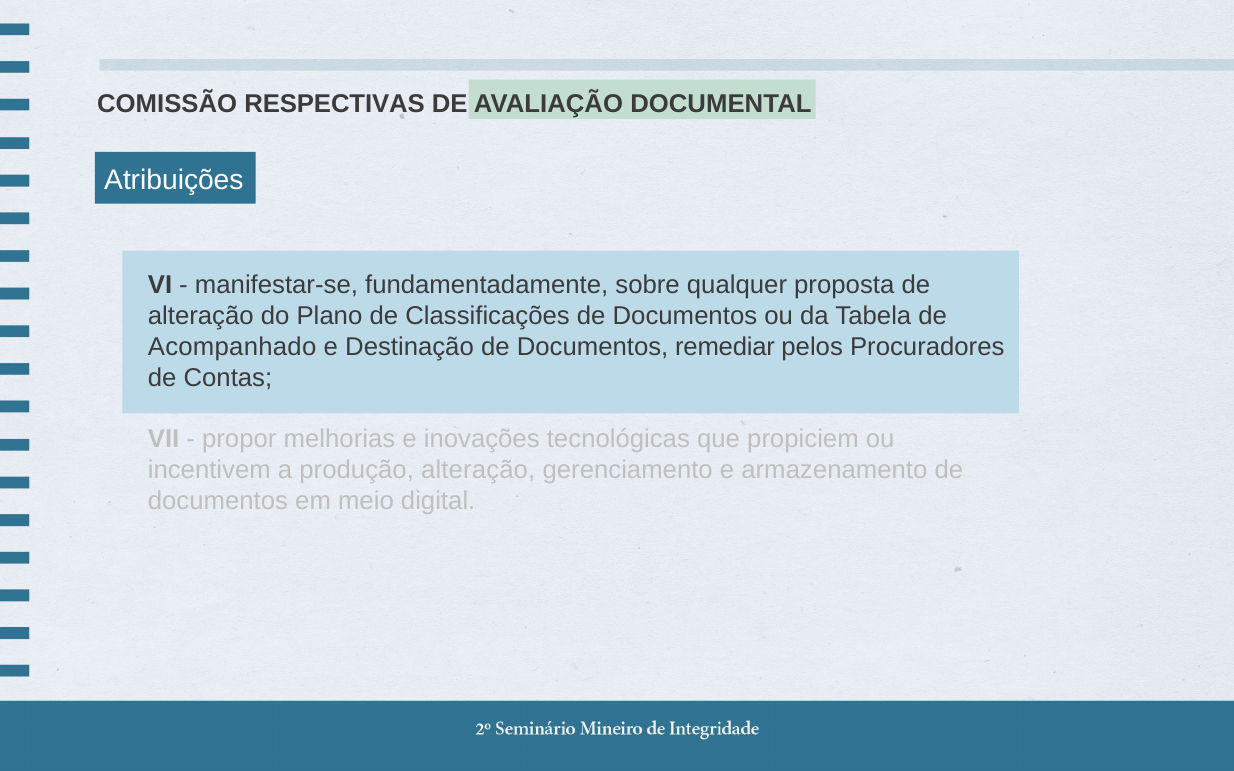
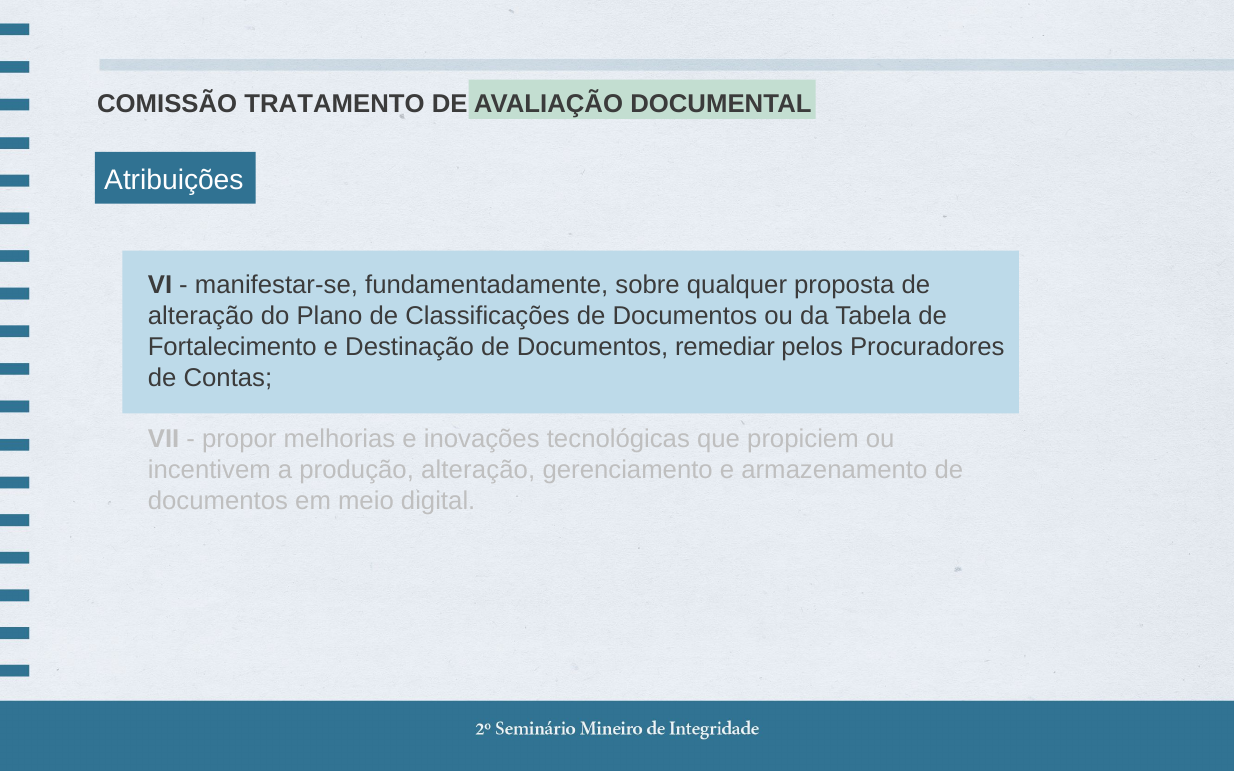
RESPECTIVAS: RESPECTIVAS -> TRATAMENTO
Acompanhado: Acompanhado -> Fortalecimento
